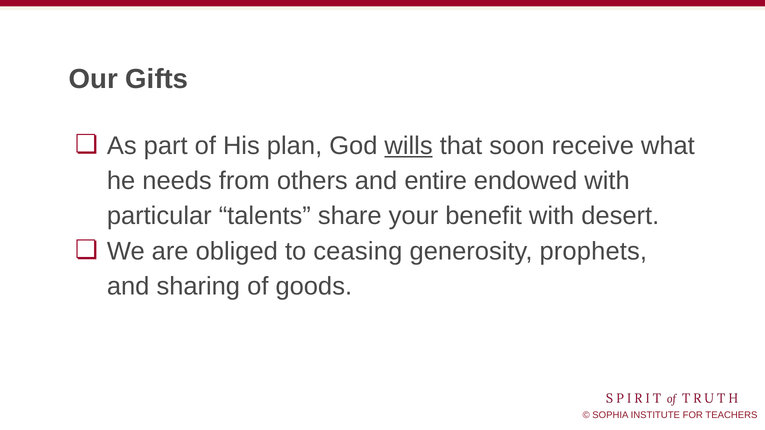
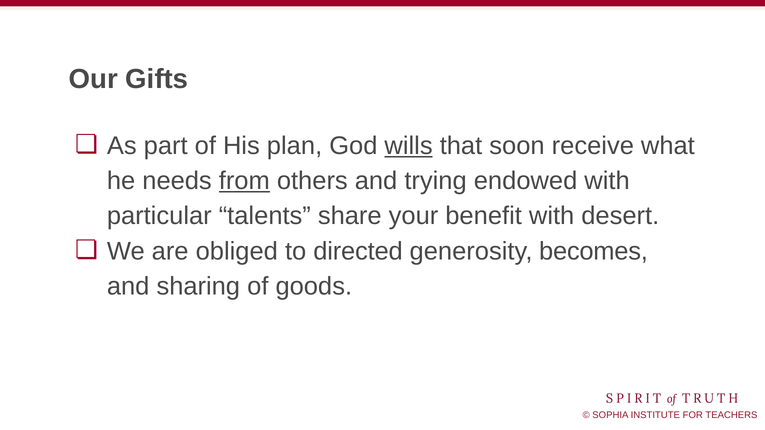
from underline: none -> present
entire: entire -> trying
ceasing: ceasing -> directed
prophets: prophets -> becomes
